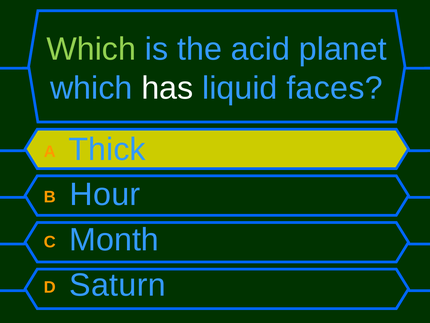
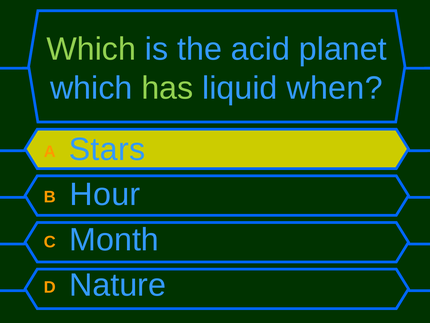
has colour: white -> light green
faces: faces -> when
Thick: Thick -> Stars
Saturn: Saturn -> Nature
